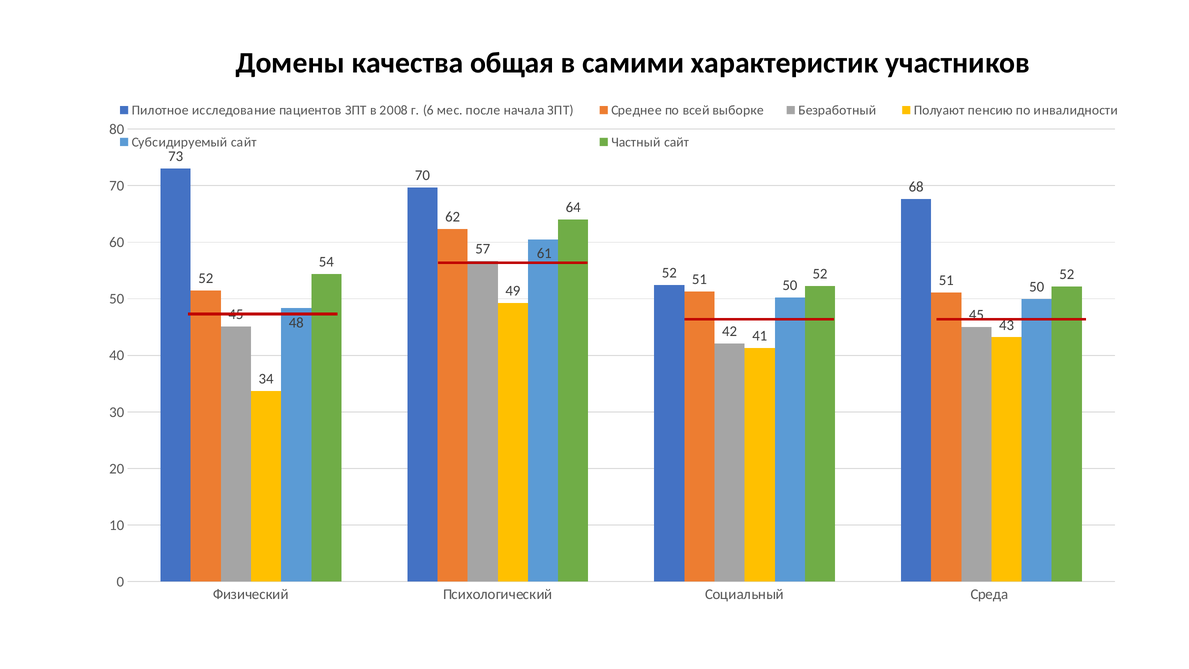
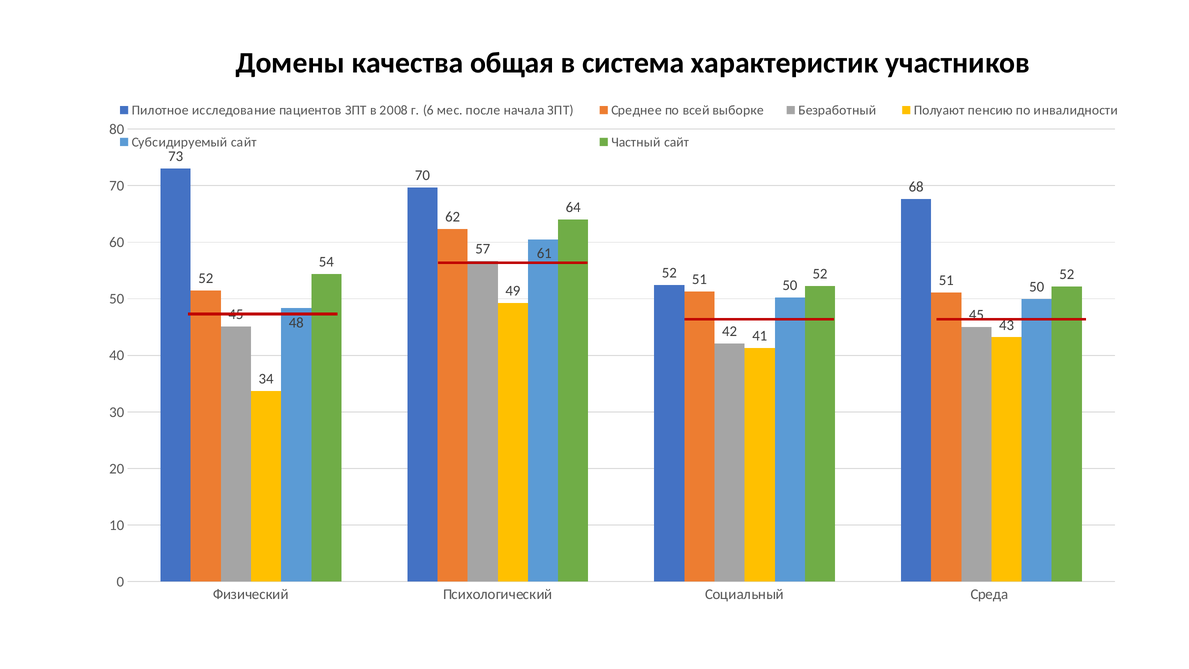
самими: самими -> система
